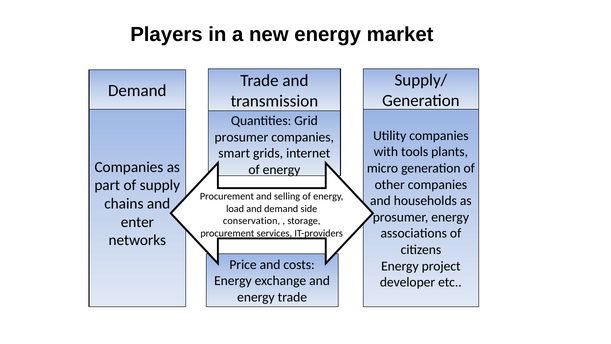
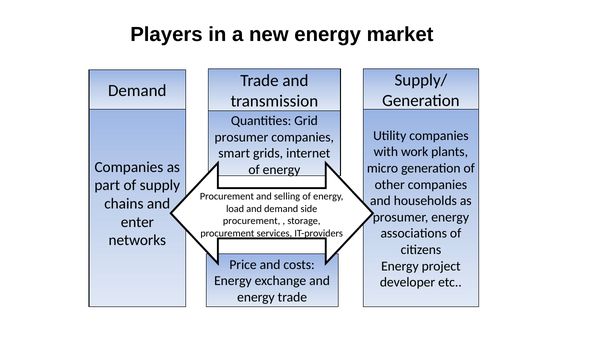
tools: tools -> work
conservation at (252, 221): conservation -> procurement
